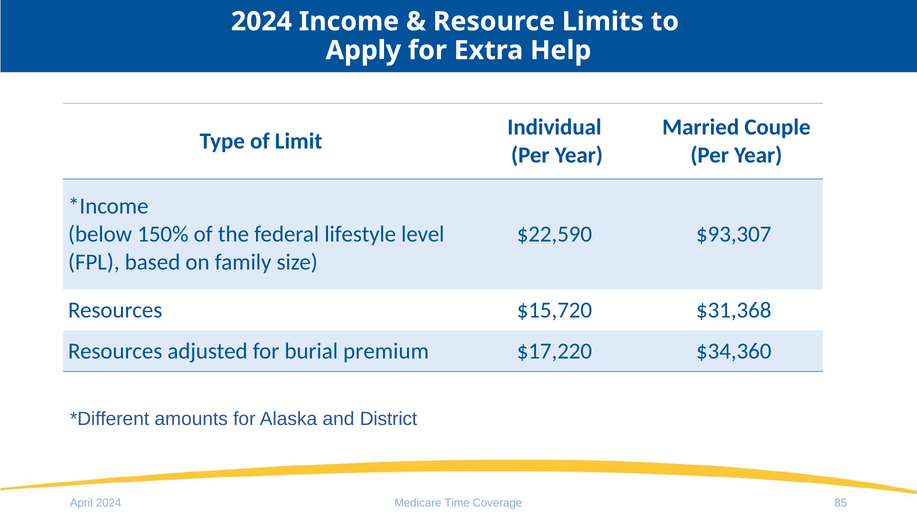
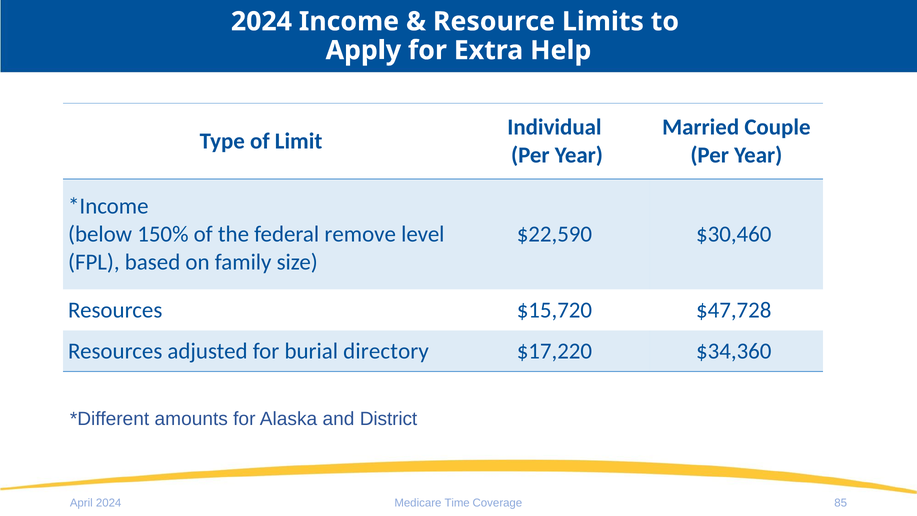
lifestyle: lifestyle -> remove
$93,307: $93,307 -> $30,460
$31,368: $31,368 -> $47,728
premium: premium -> directory
